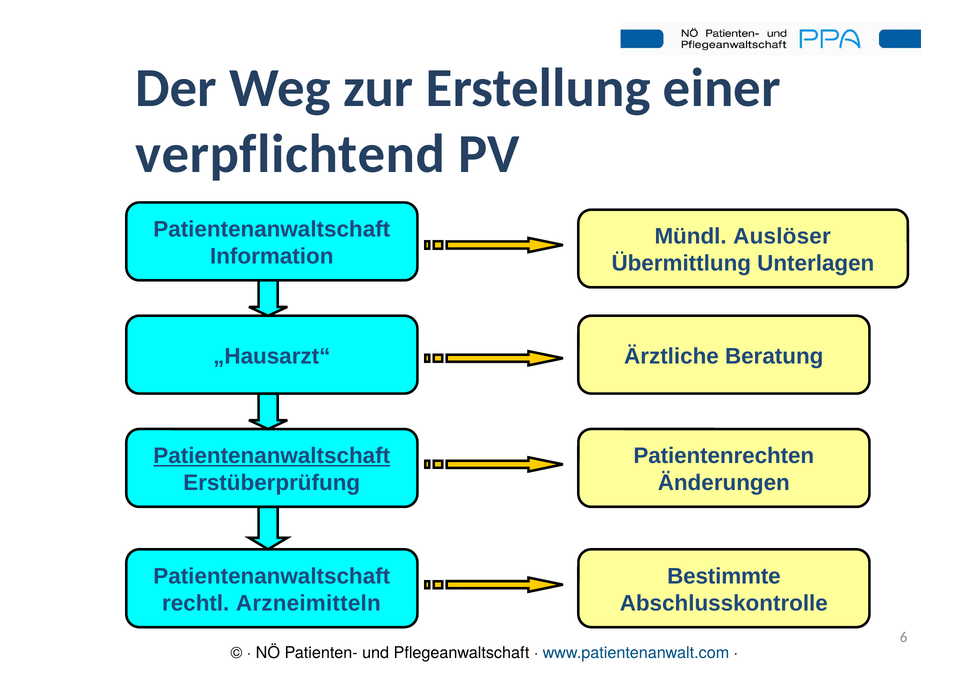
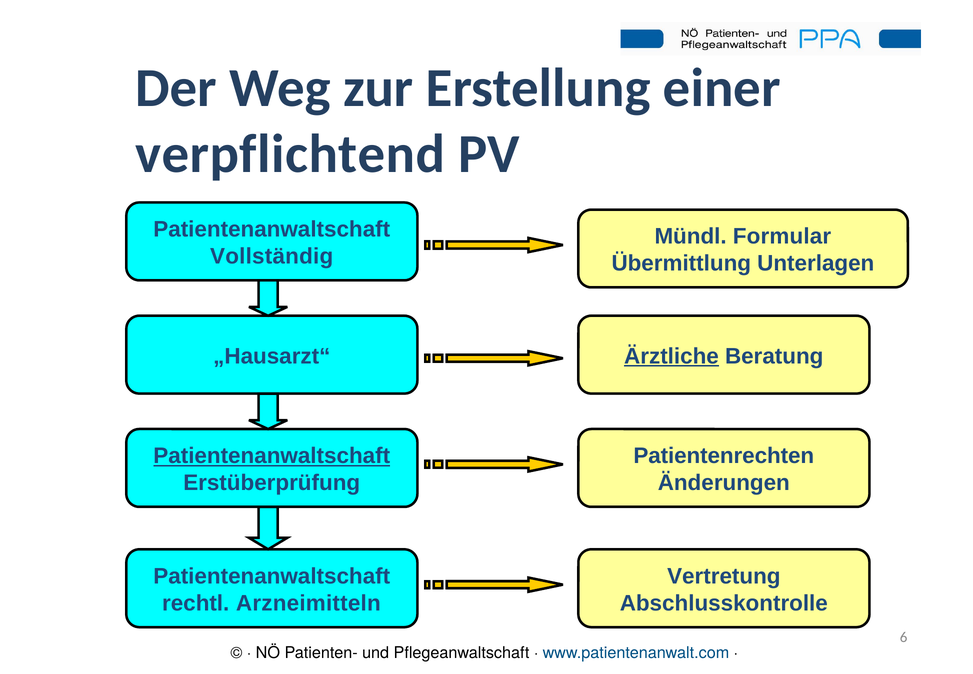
Auslöser: Auslöser -> Formular
Information: Information -> Vollständig
Ärztliche underline: none -> present
Bestimmte: Bestimmte -> Vertretung
